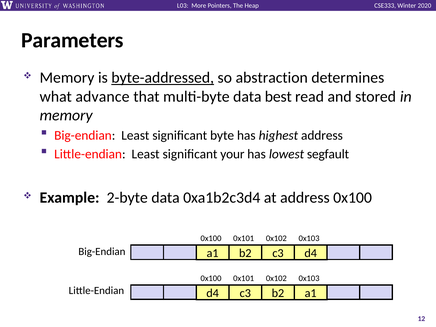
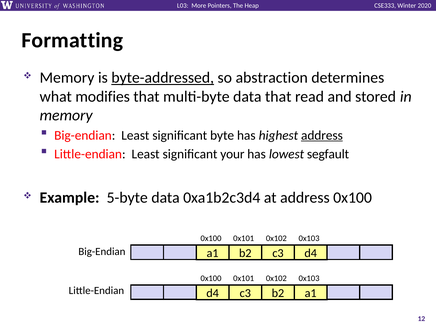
Parameters: Parameters -> Formatting
advance: advance -> modifies
data best: best -> that
address at (322, 135) underline: none -> present
2-byte: 2-byte -> 5-byte
